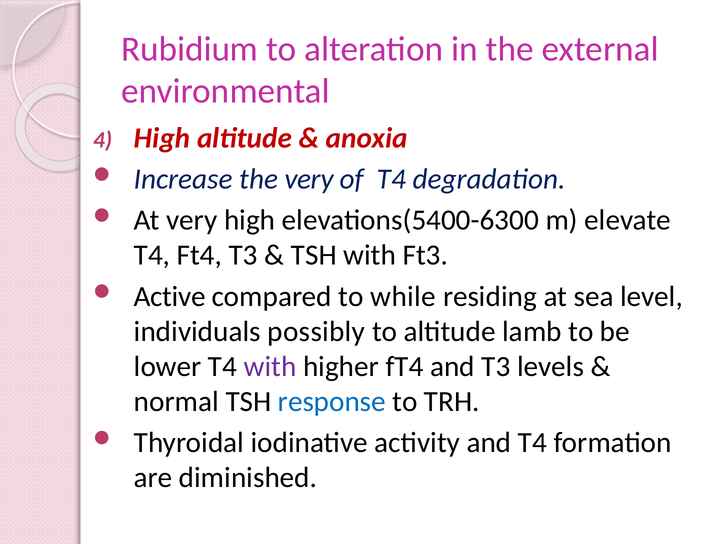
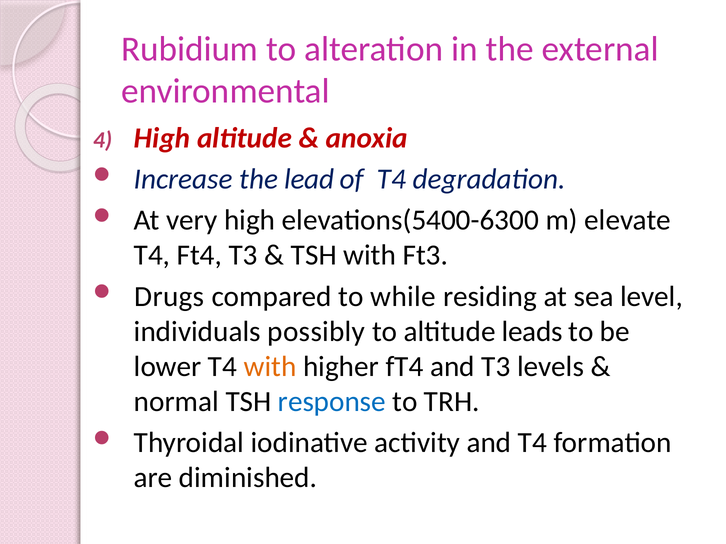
the very: very -> lead
Active: Active -> Drugs
lamb: lamb -> leads
with at (270, 367) colour: purple -> orange
